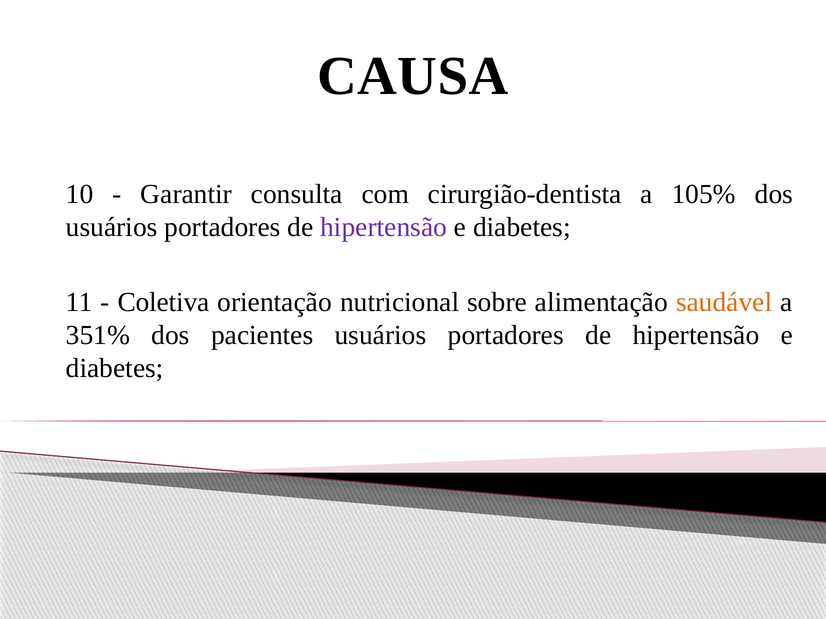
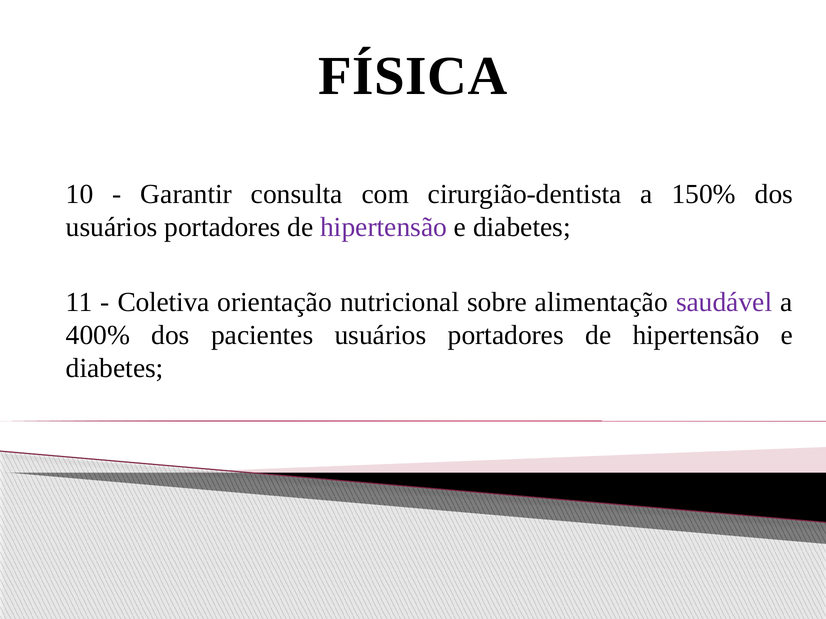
CAUSA: CAUSA -> FÍSICA
105%: 105% -> 150%
saudável colour: orange -> purple
351%: 351% -> 400%
